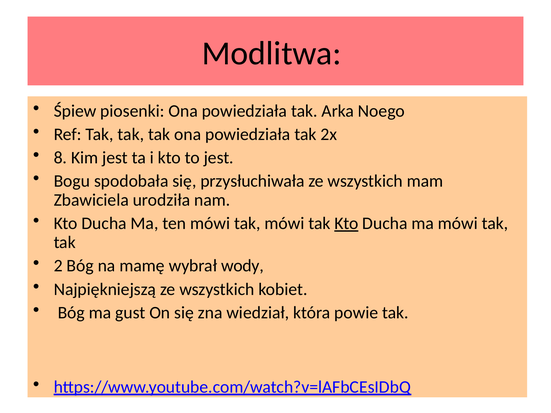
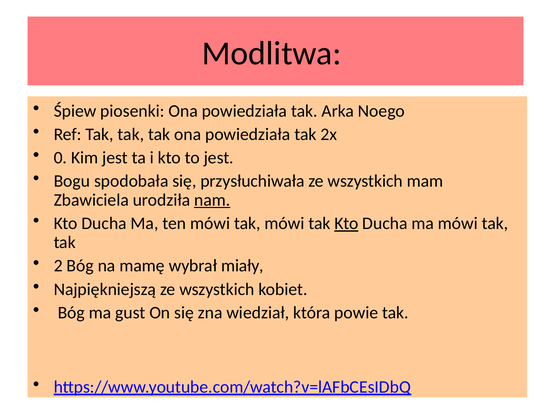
8: 8 -> 0
nam underline: none -> present
wody: wody -> miały
